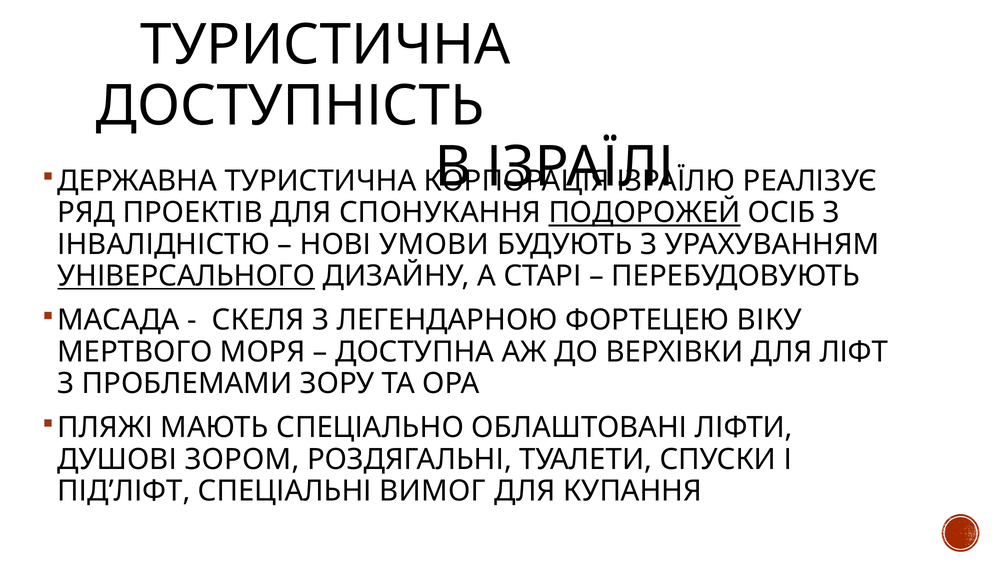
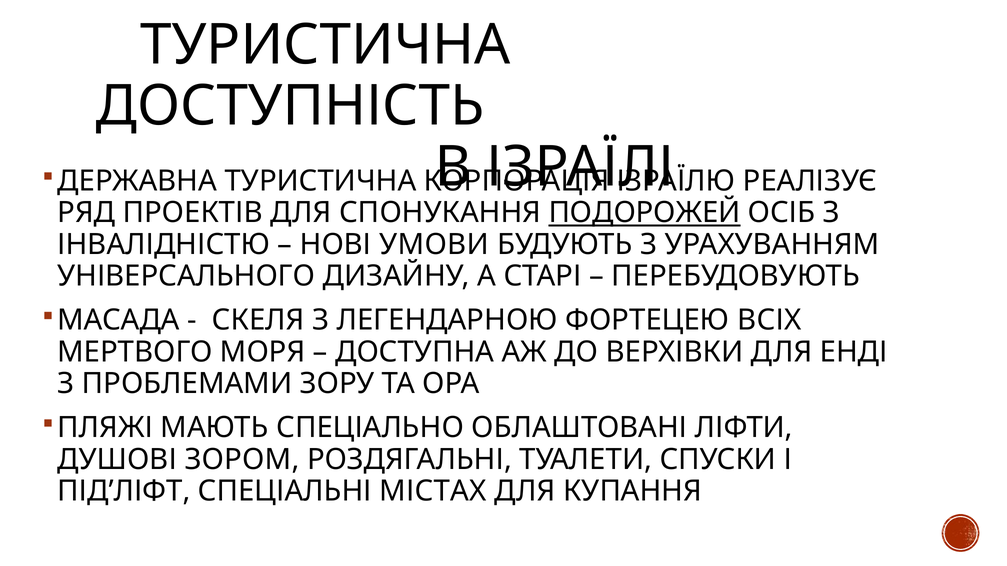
УНІВЕРСАЛЬНОГО underline: present -> none
ВІКУ: ВІКУ -> ВСІХ
ЛІФТ: ЛІФТ -> ЕНДІ
ВИМОГ: ВИМОГ -> МІСТАХ
